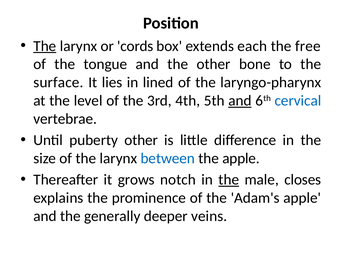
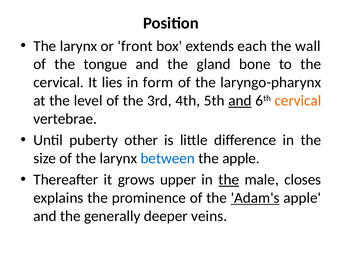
The at (45, 46) underline: present -> none
cords: cords -> front
free: free -> wall
the other: other -> gland
surface at (58, 83): surface -> cervical
lined: lined -> form
cervical at (298, 101) colour: blue -> orange
notch: notch -> upper
Adam's underline: none -> present
